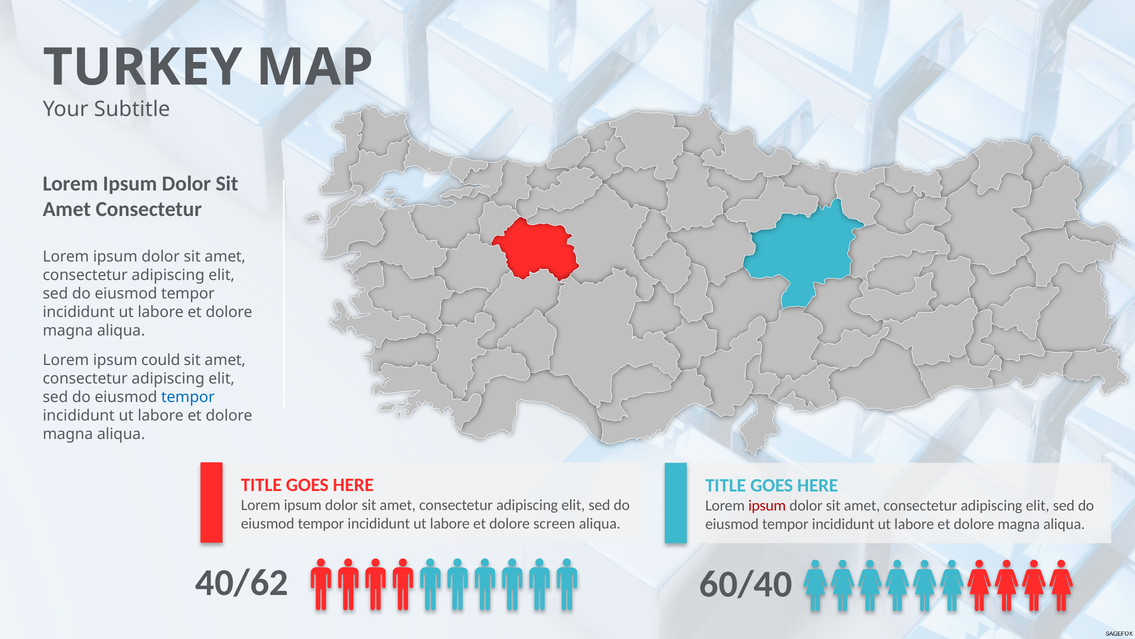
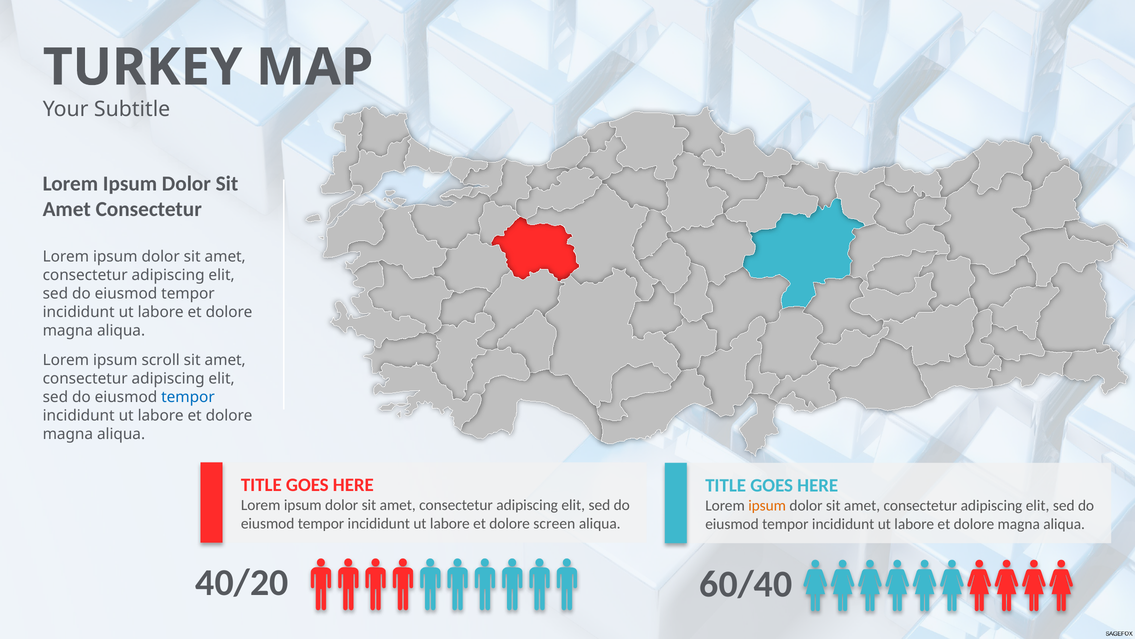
could: could -> scroll
ipsum at (767, 505) colour: red -> orange
40/62: 40/62 -> 40/20
